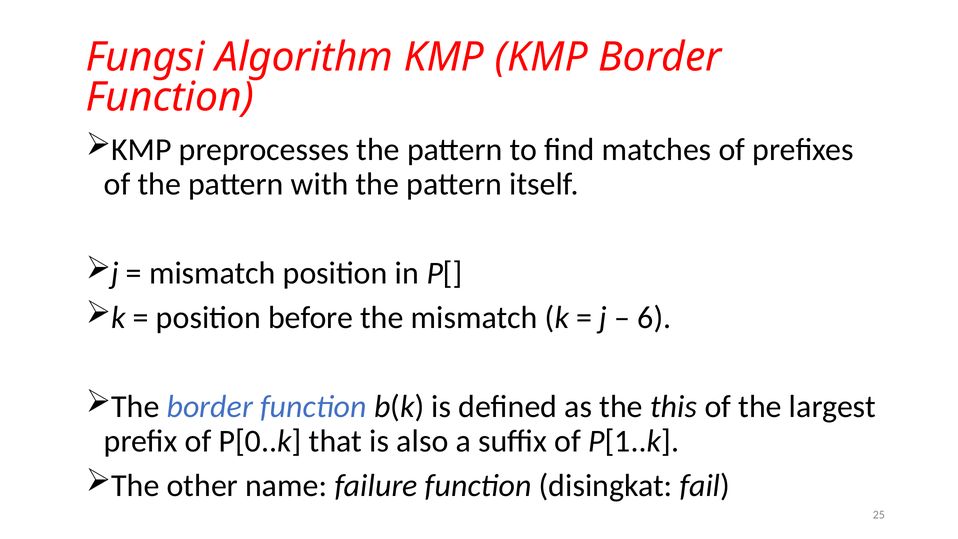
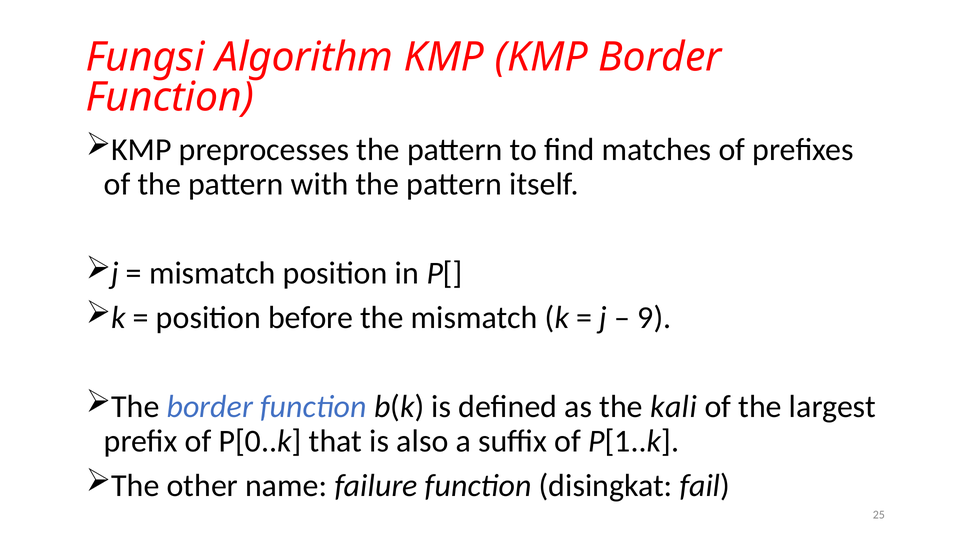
6: 6 -> 9
this: this -> kali
